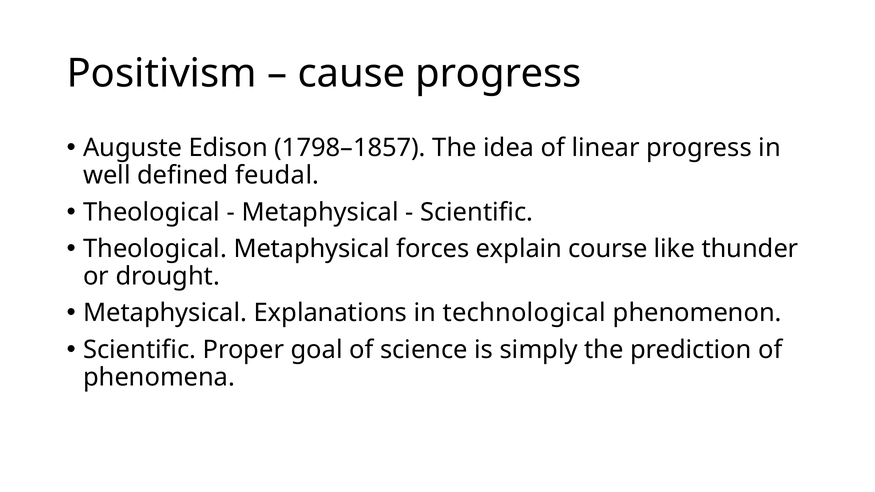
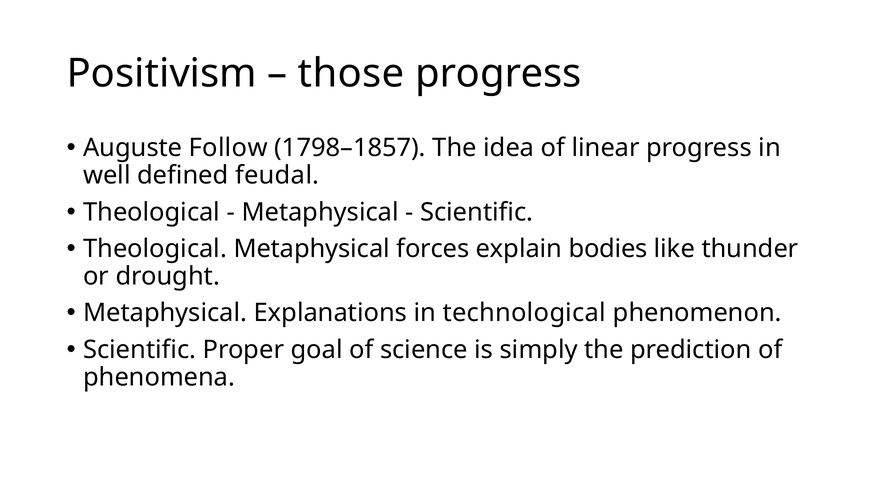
cause: cause -> those
Edison: Edison -> Follow
course: course -> bodies
